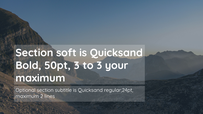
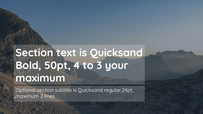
soft: soft -> text
50pt 3: 3 -> 4
